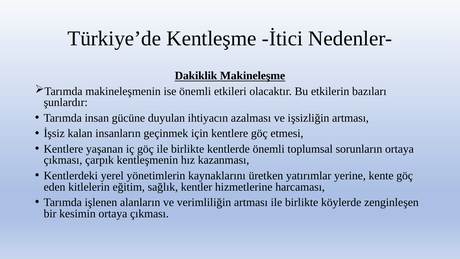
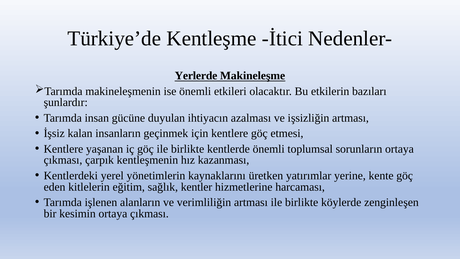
Dakiklik: Dakiklik -> Yerlerde
